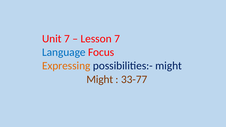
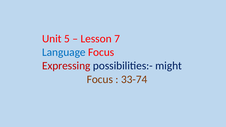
Unit 7: 7 -> 5
Expressing colour: orange -> red
Might at (100, 79): Might -> Focus
33-77: 33-77 -> 33-74
